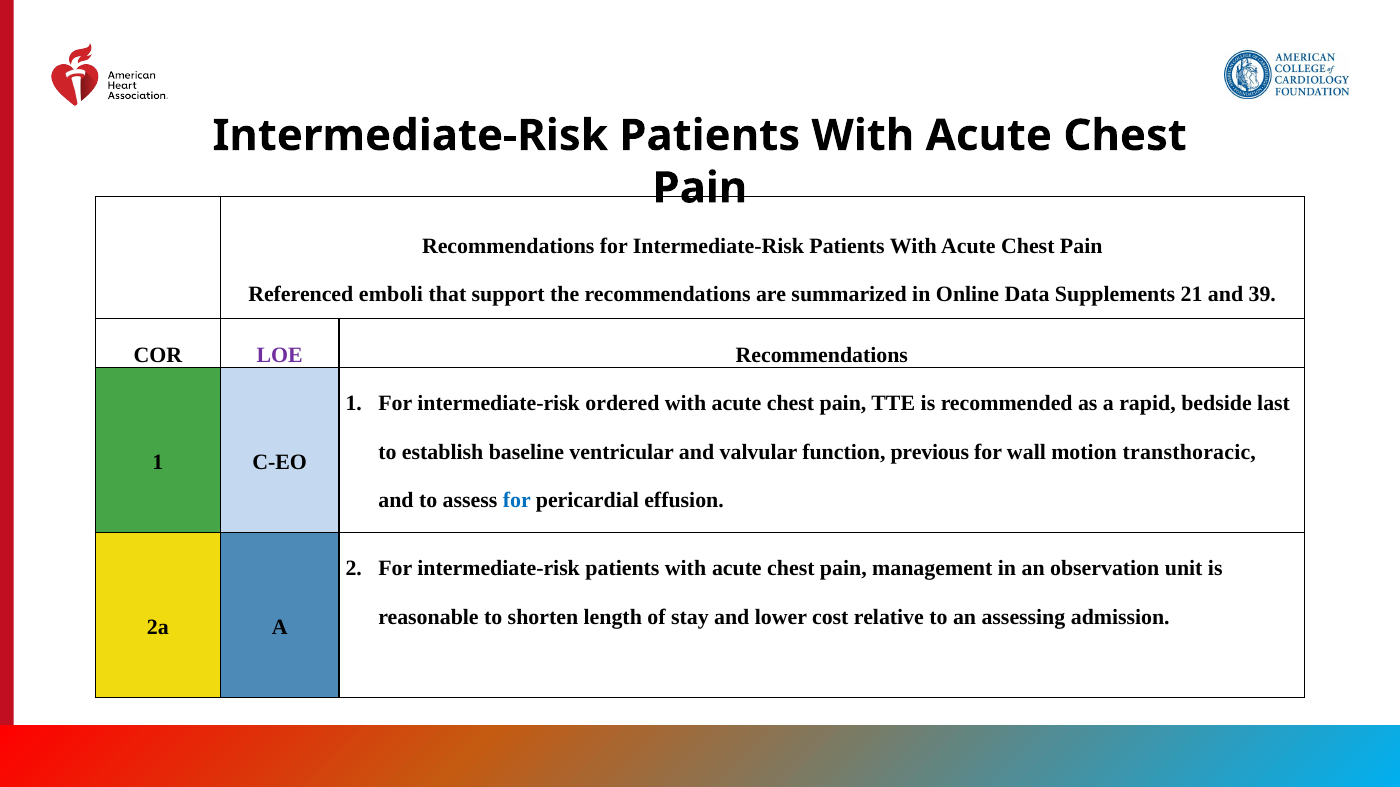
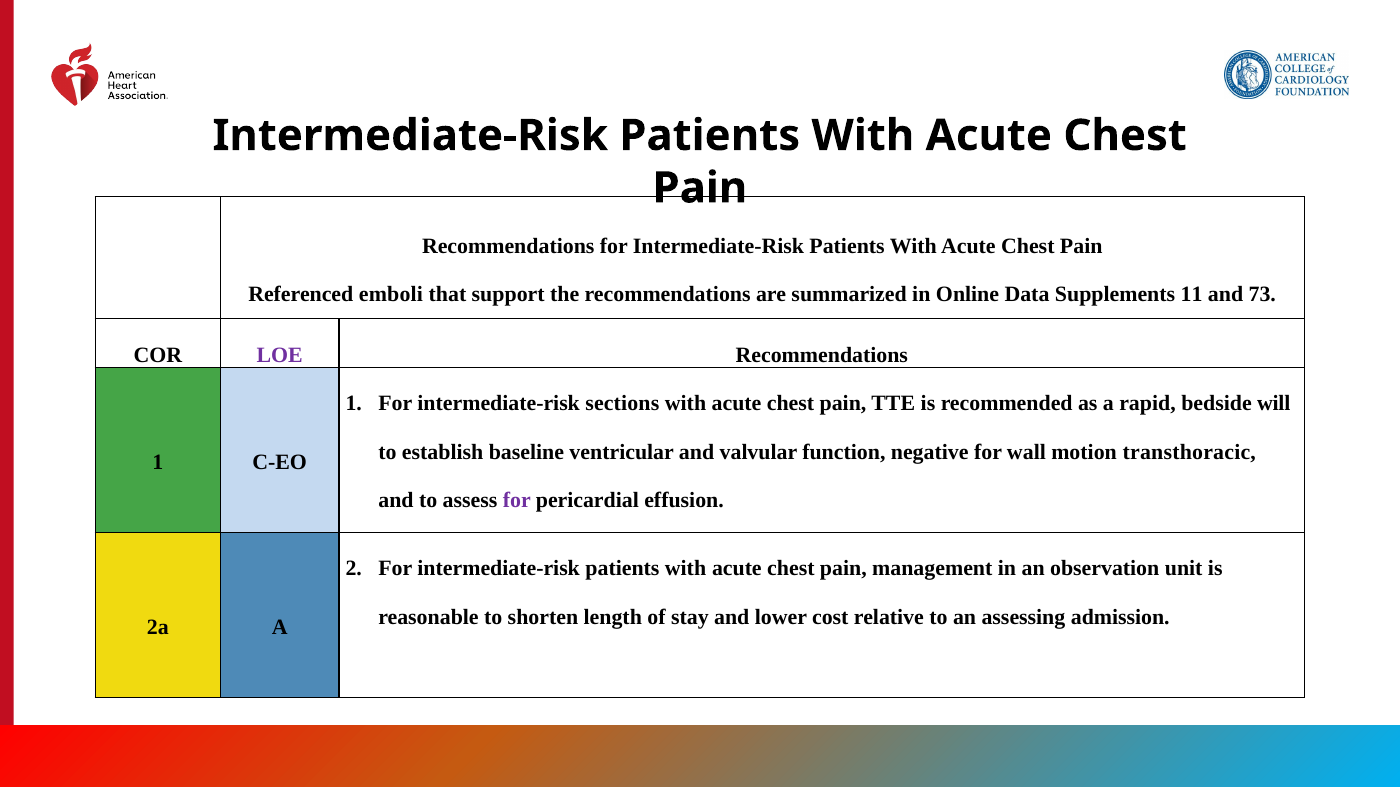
21: 21 -> 11
39: 39 -> 73
ordered: ordered -> sections
last: last -> will
previous: previous -> negative
for at (517, 501) colour: blue -> purple
